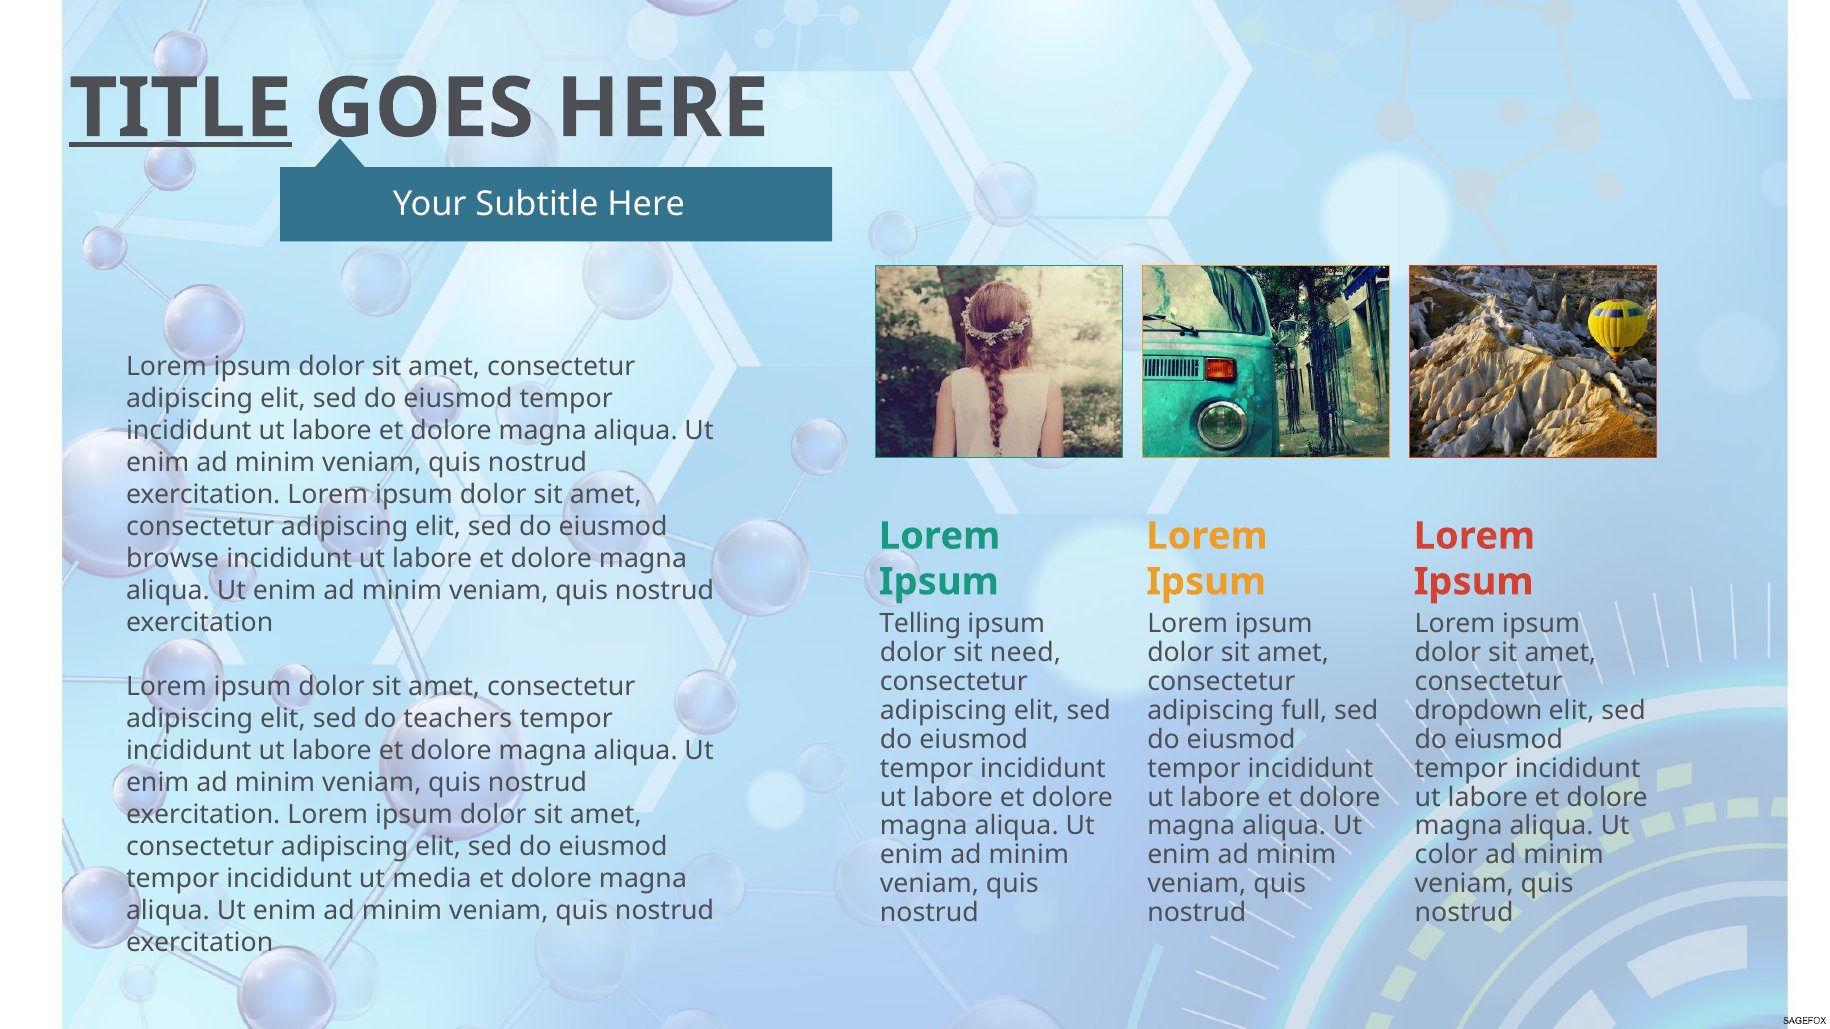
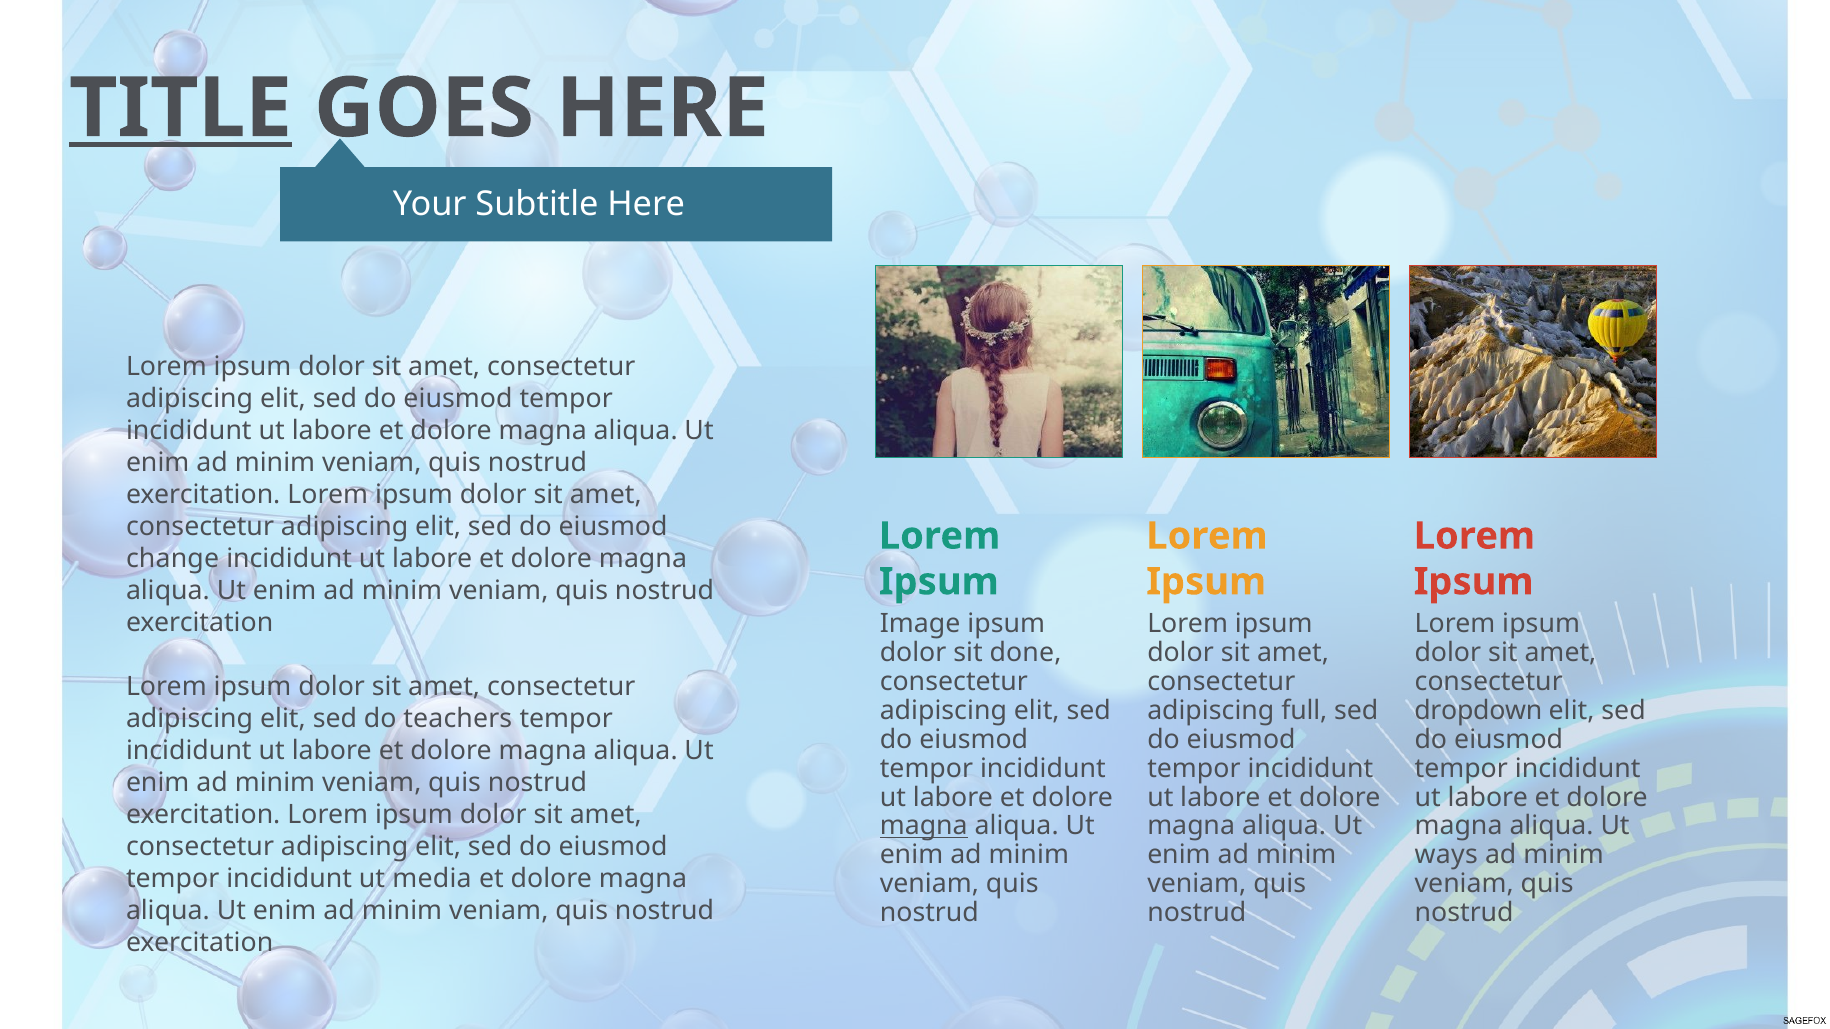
browse: browse -> change
Telling: Telling -> Image
need: need -> done
magna at (924, 826) underline: none -> present
color: color -> ways
